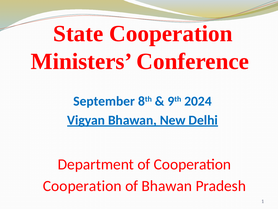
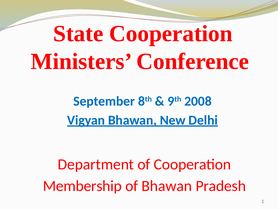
2024: 2024 -> 2008
Cooperation at (82, 186): Cooperation -> Membership
